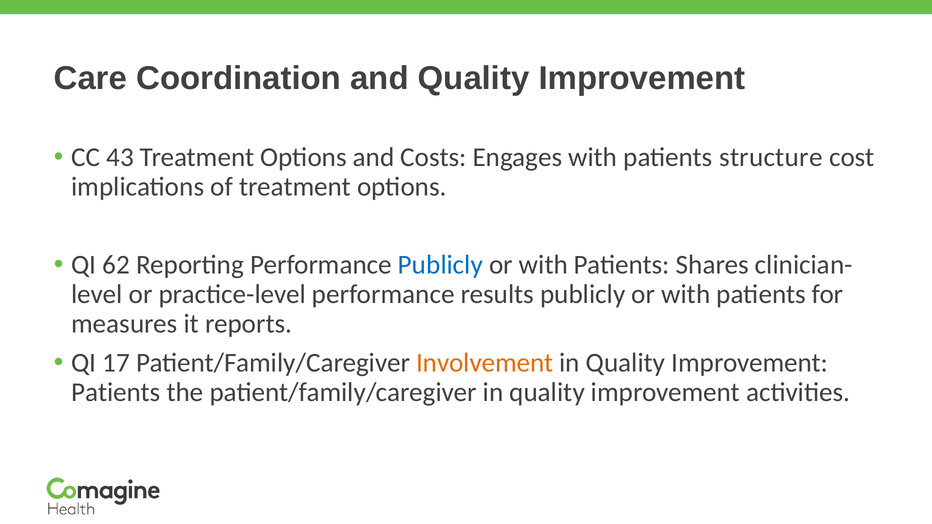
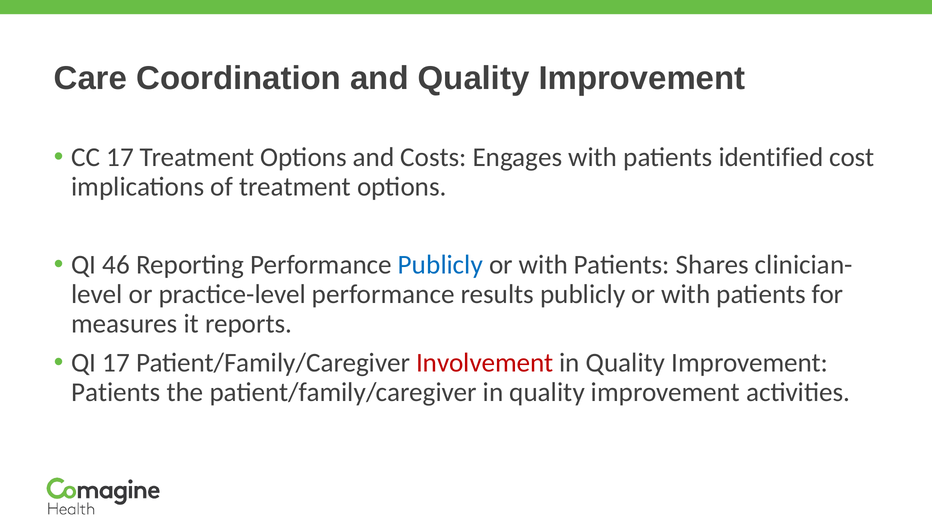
CC 43: 43 -> 17
structure: structure -> identified
62: 62 -> 46
Involvement colour: orange -> red
